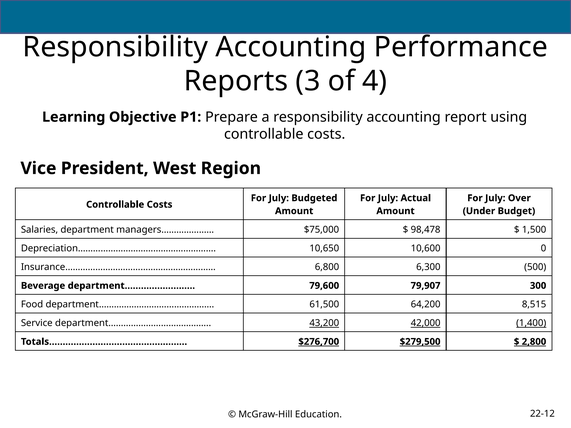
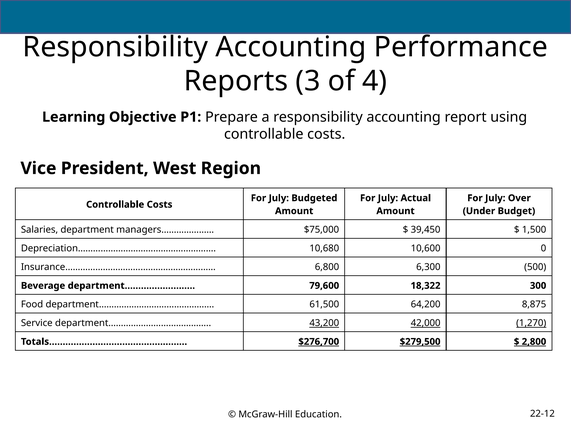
98,478: 98,478 -> 39,450
10,650: 10,650 -> 10,680
79,907: 79,907 -> 18,322
8,515: 8,515 -> 8,875
1,400: 1,400 -> 1,270
